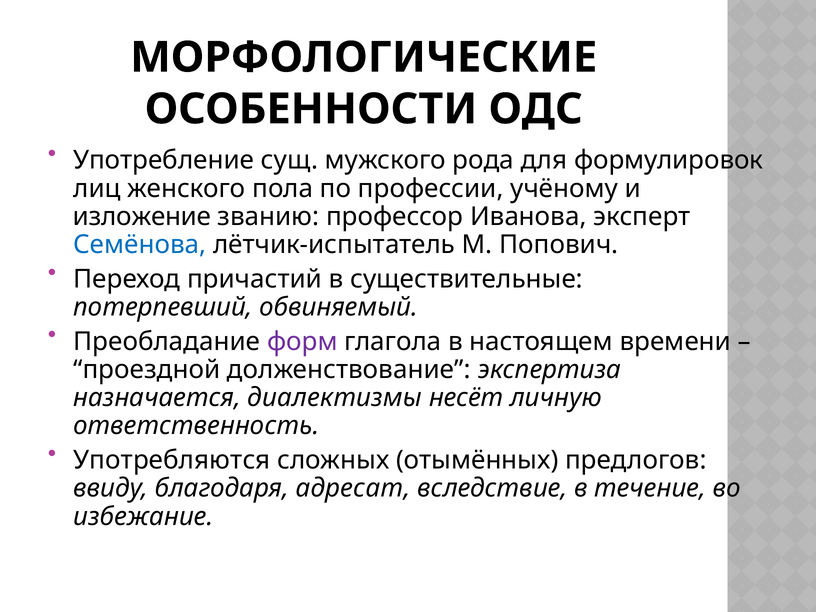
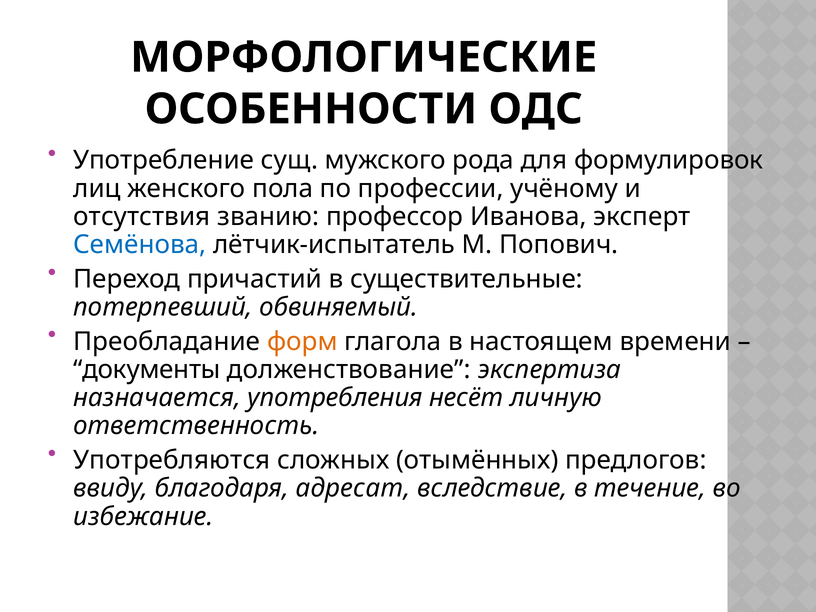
изложение: изложение -> отсутствия
форм colour: purple -> orange
проездной: проездной -> документы
диалектизмы: диалектизмы -> употребления
